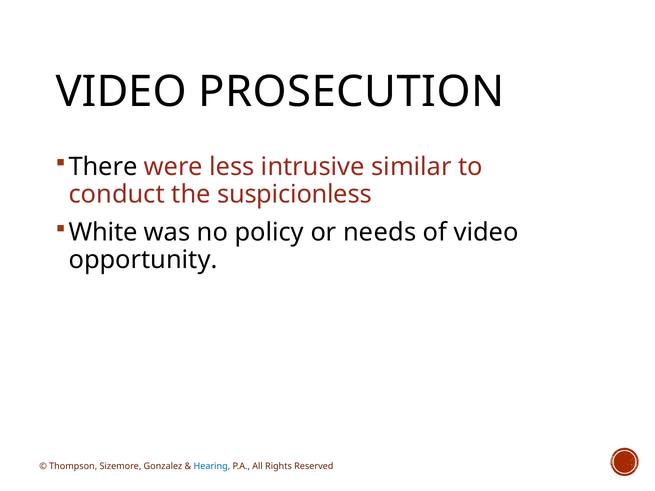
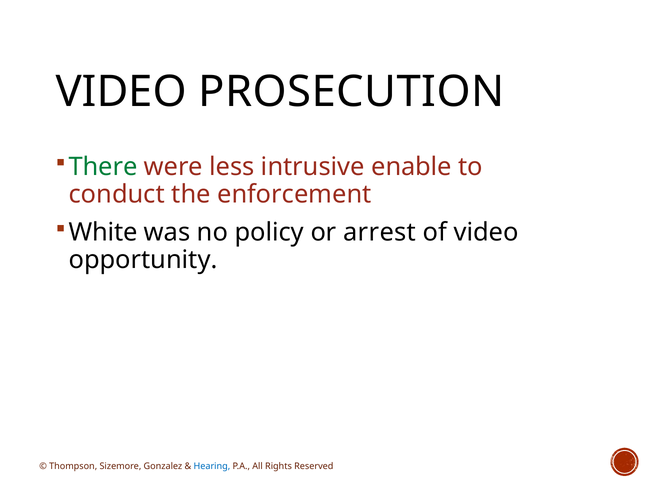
There colour: black -> green
similar: similar -> enable
suspicionless: suspicionless -> enforcement
needs: needs -> arrest
